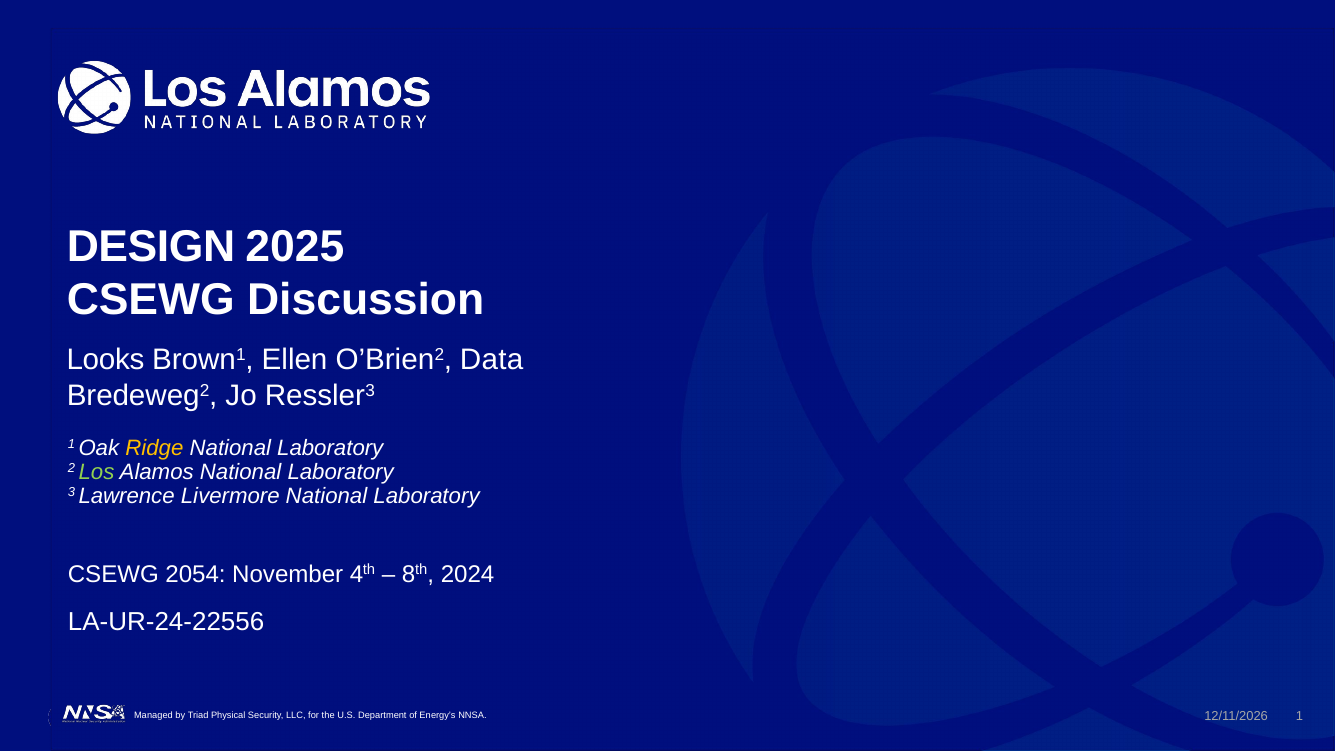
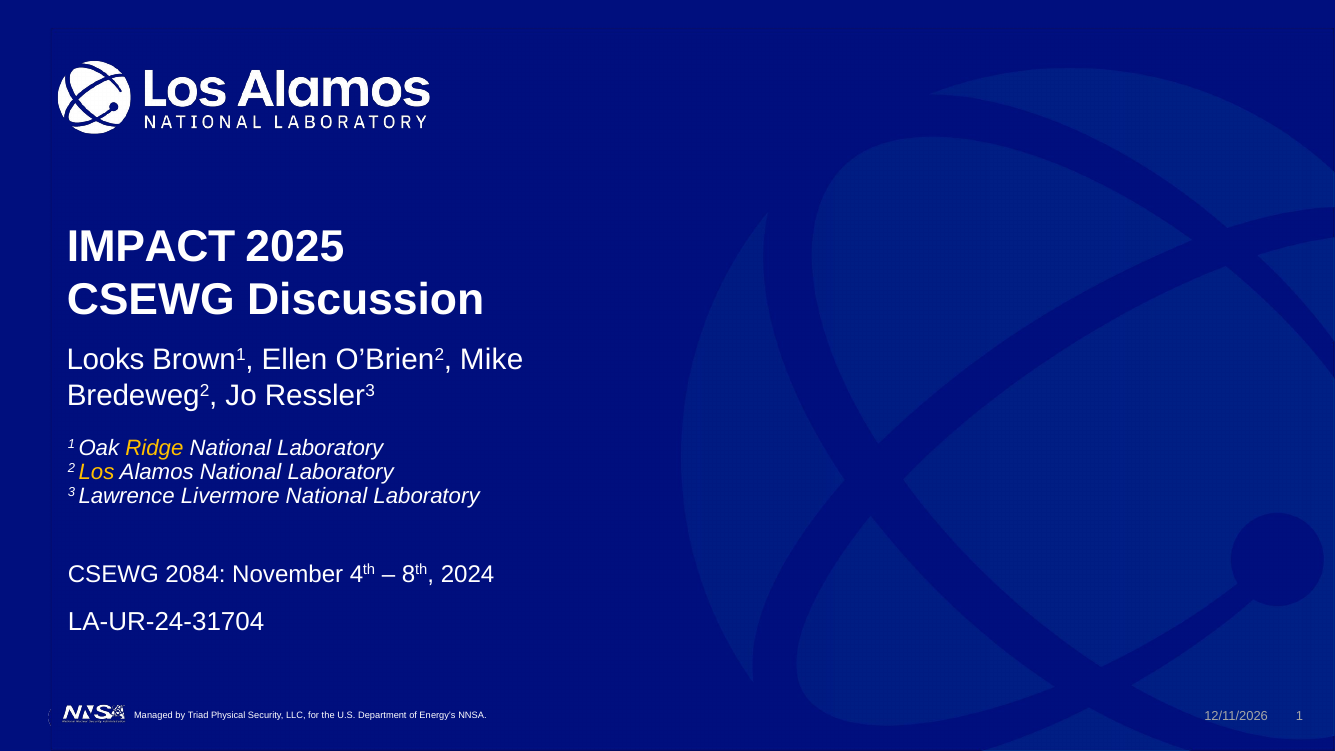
DESIGN: DESIGN -> IMPACT
Data: Data -> Mike
Los colour: light green -> yellow
2054: 2054 -> 2084
LA-UR-24-22556: LA-UR-24-22556 -> LA-UR-24-31704
